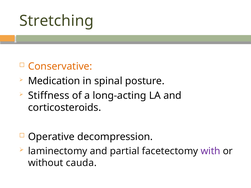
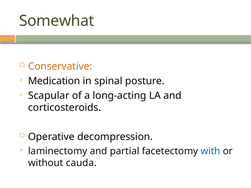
Stretching: Stretching -> Somewhat
Stiffness: Stiffness -> Scapular
with colour: purple -> blue
